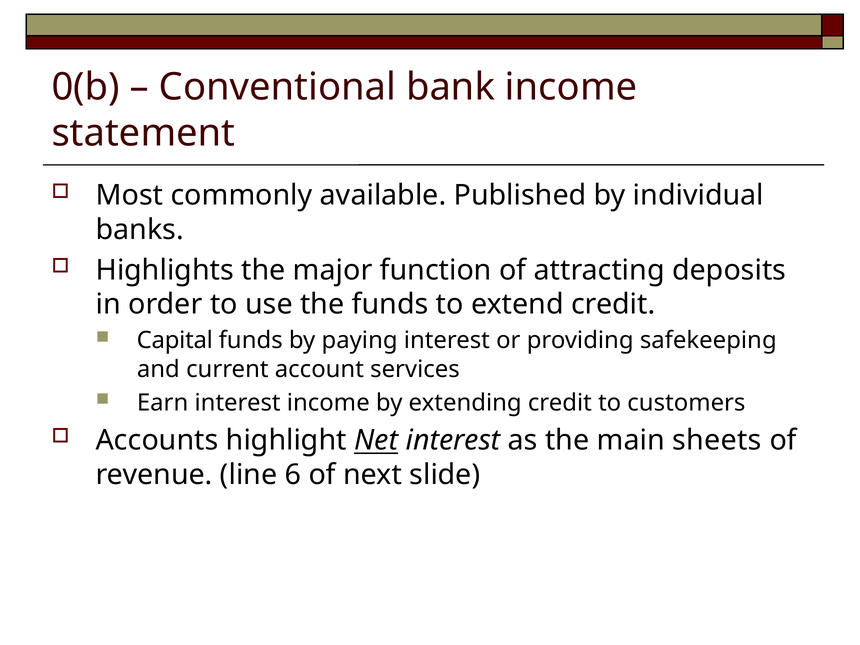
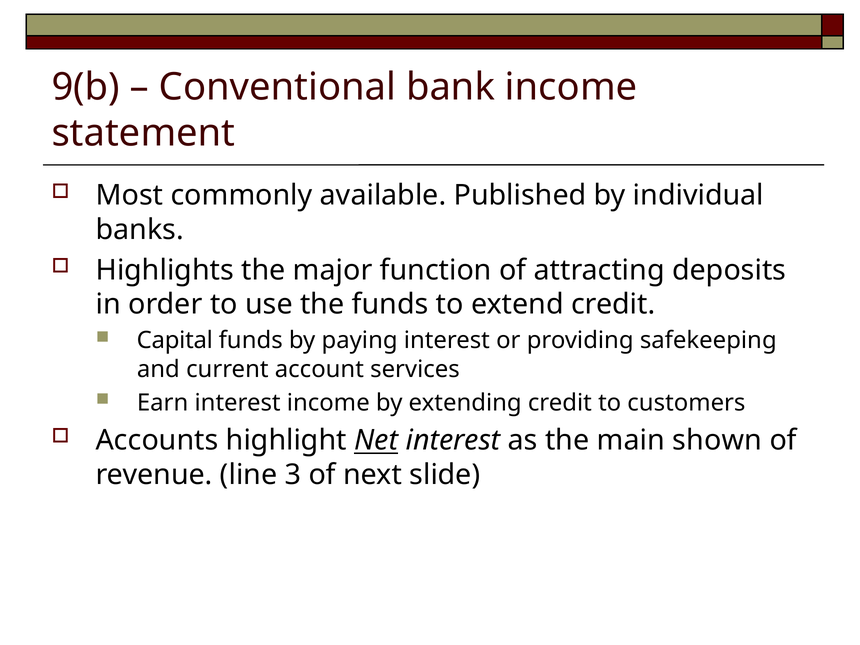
0(b: 0(b -> 9(b
sheets: sheets -> shown
6: 6 -> 3
